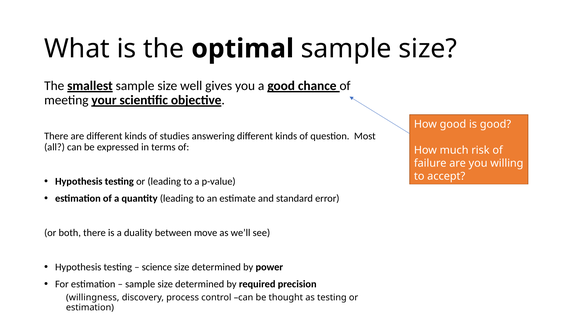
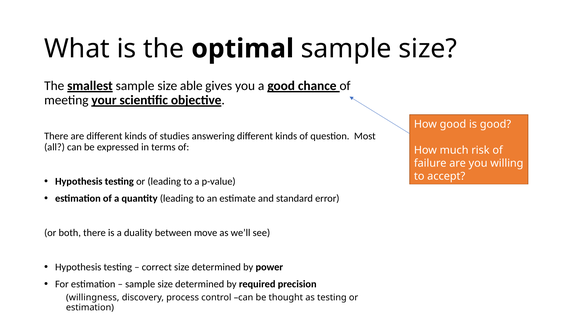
well: well -> able
science: science -> correct
